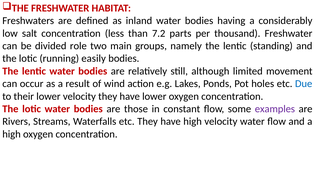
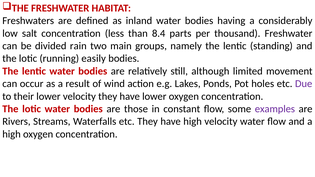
7.2: 7.2 -> 8.4
role: role -> rain
Due colour: blue -> purple
